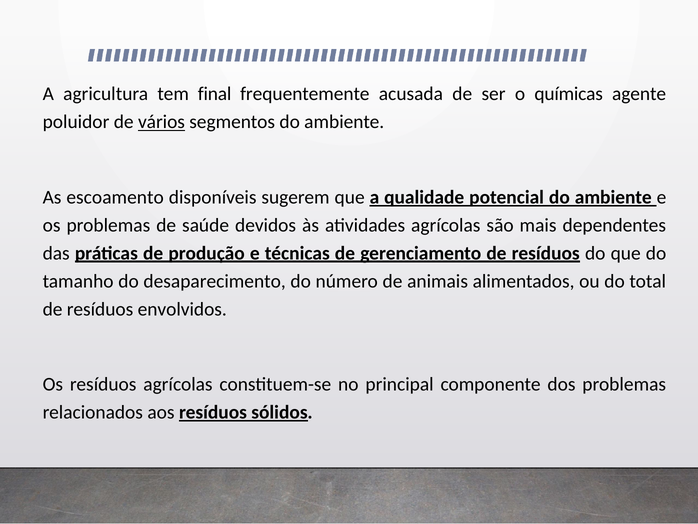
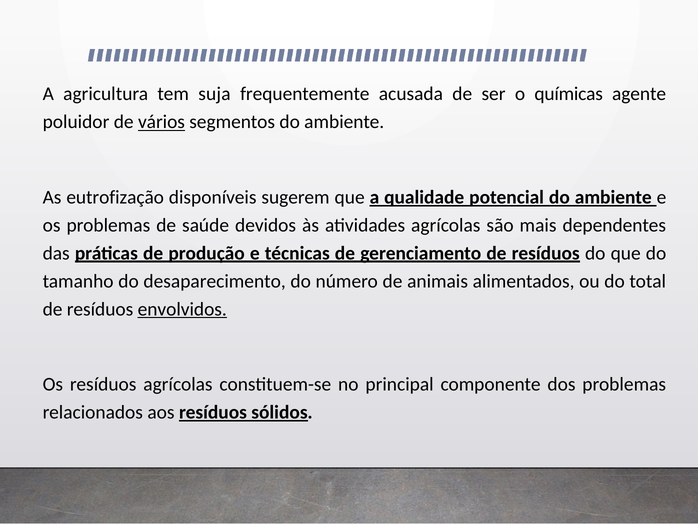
final: final -> suja
escoamento: escoamento -> eutrofização
envolvidos underline: none -> present
